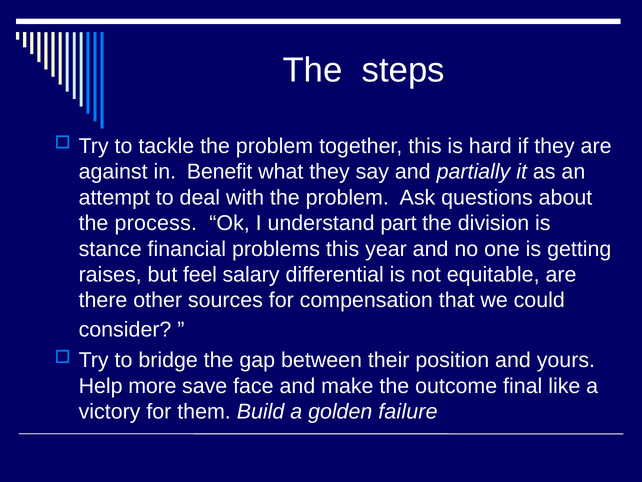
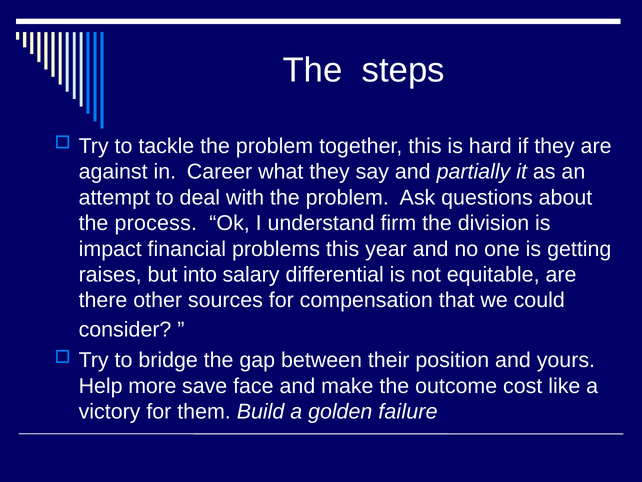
Benefit: Benefit -> Career
part: part -> firm
stance: stance -> impact
feel: feel -> into
final: final -> cost
